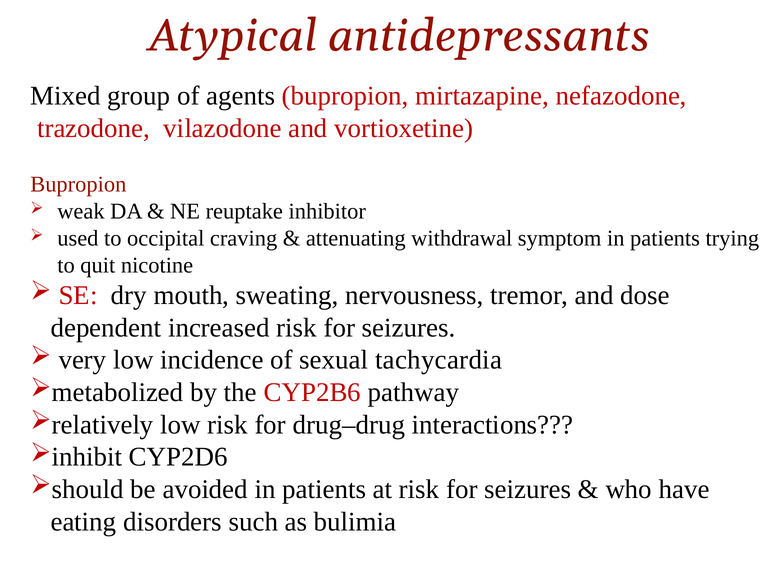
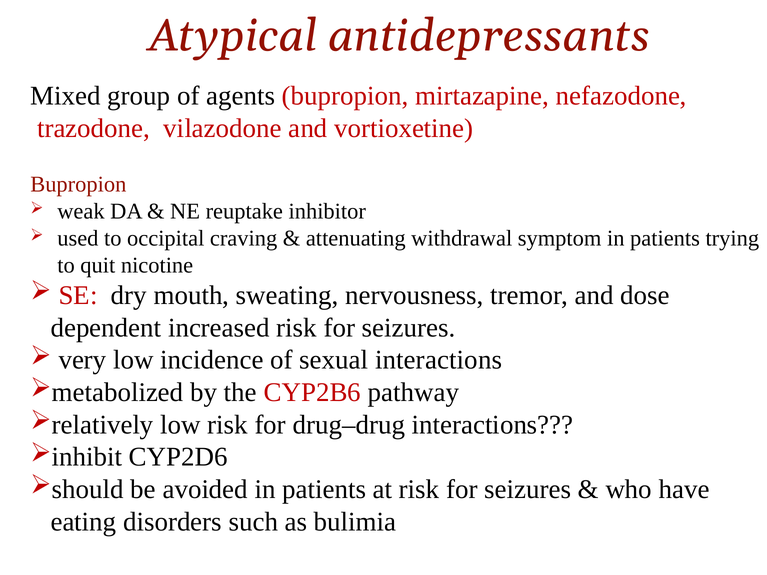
sexual tachycardia: tachycardia -> interactions
